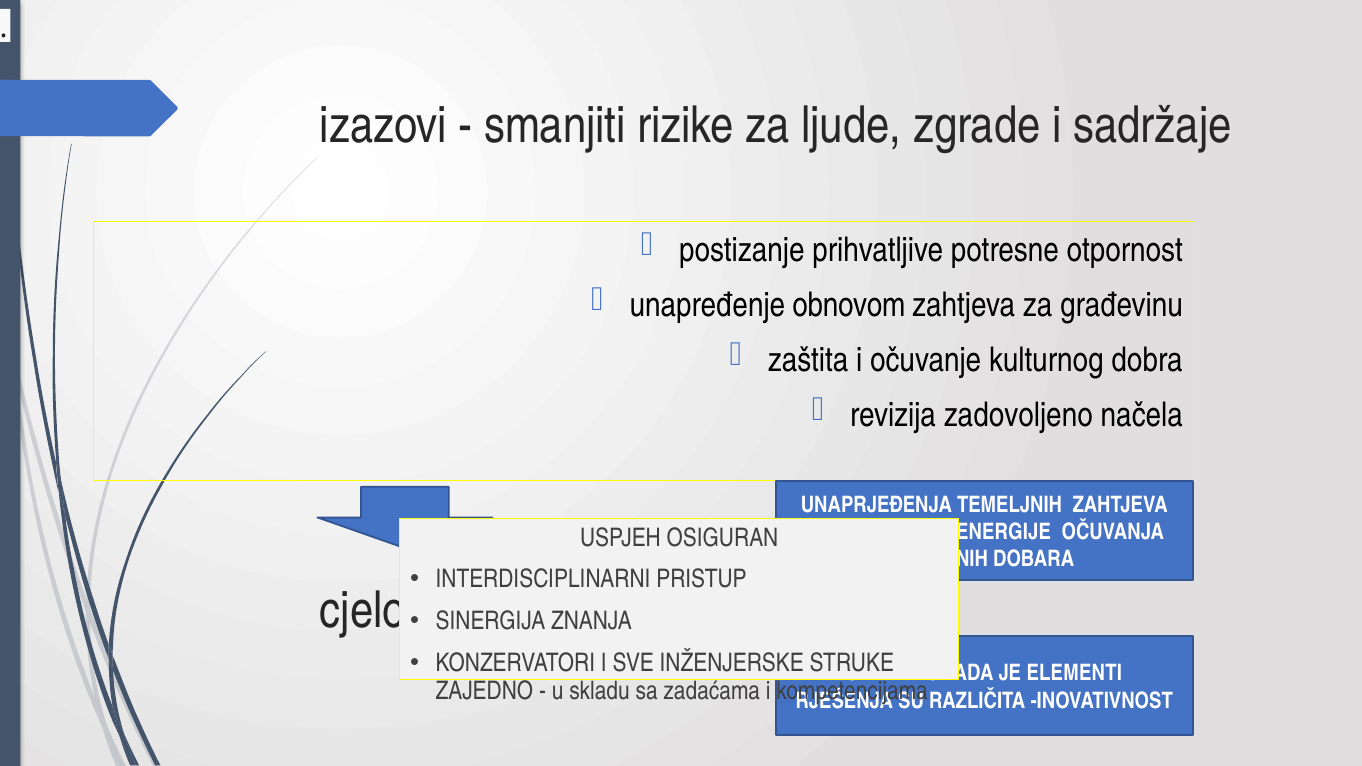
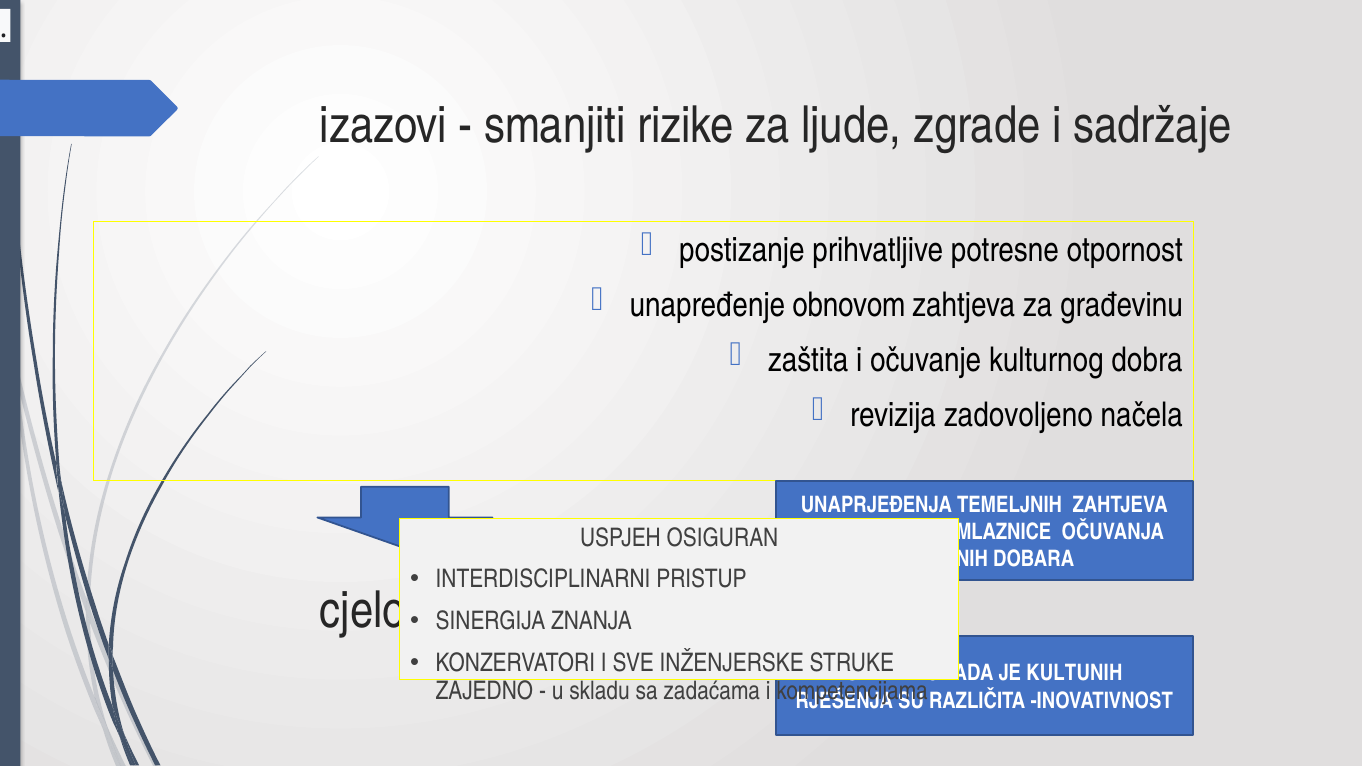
ENERGIJE: ENERGIJE -> MLAZNICE
JE ELEMENTI: ELEMENTI -> KULTUNIH
